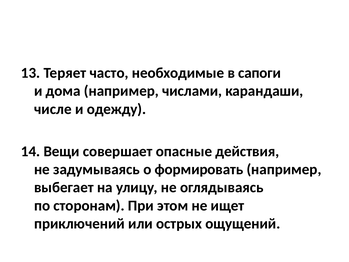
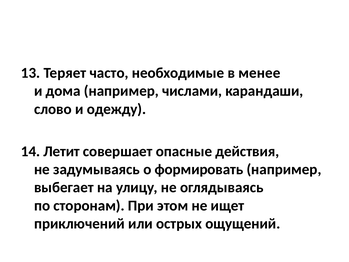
сапоги: сапоги -> менее
числе: числе -> слово
Вещи: Вещи -> Летит
